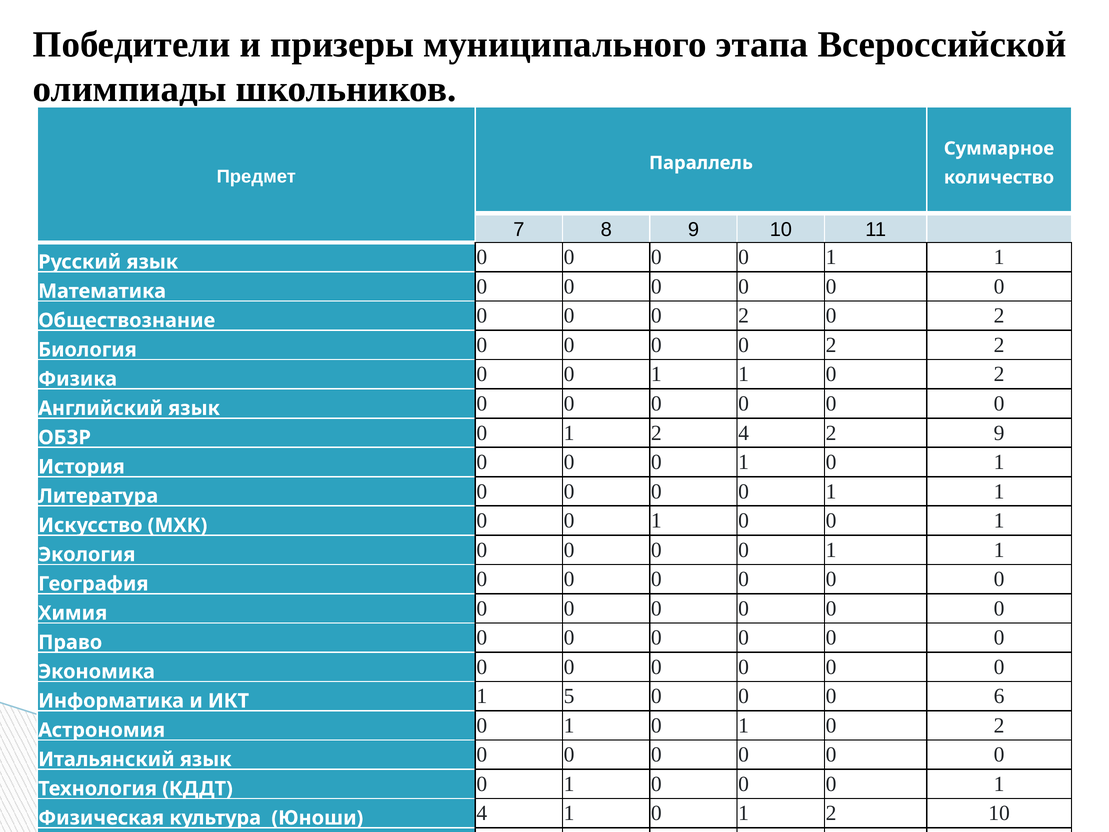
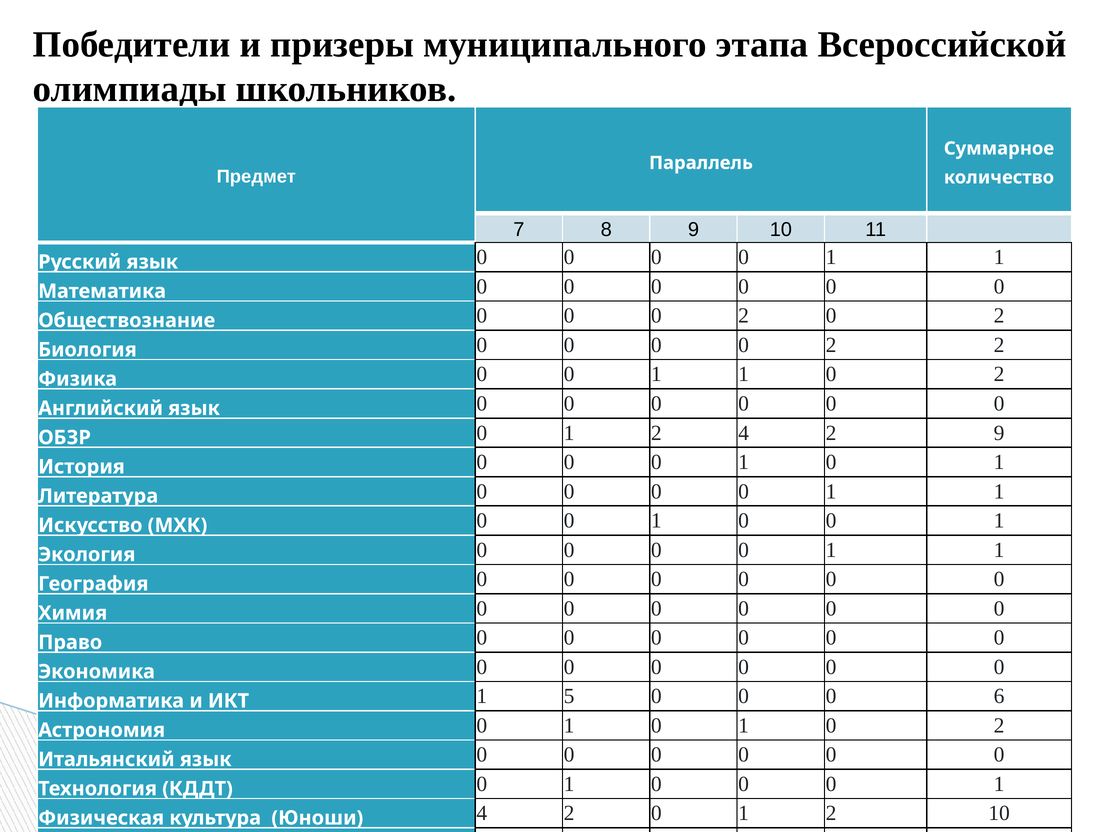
1 at (569, 813): 1 -> 2
